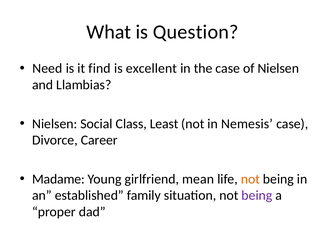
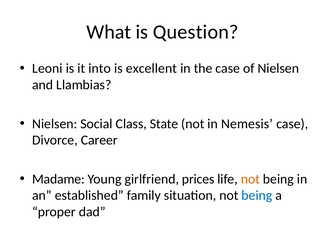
Need: Need -> Leoni
find: find -> into
Least: Least -> State
mean: mean -> prices
being at (257, 196) colour: purple -> blue
